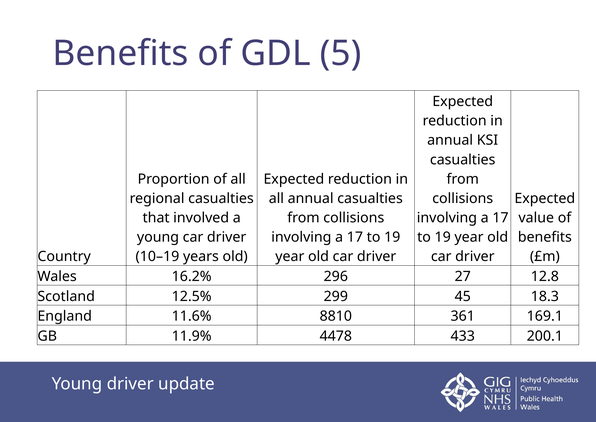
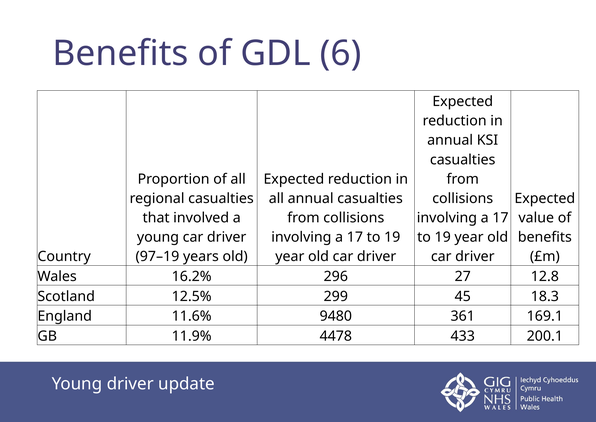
5: 5 -> 6
10–19: 10–19 -> 97–19
8810: 8810 -> 9480
